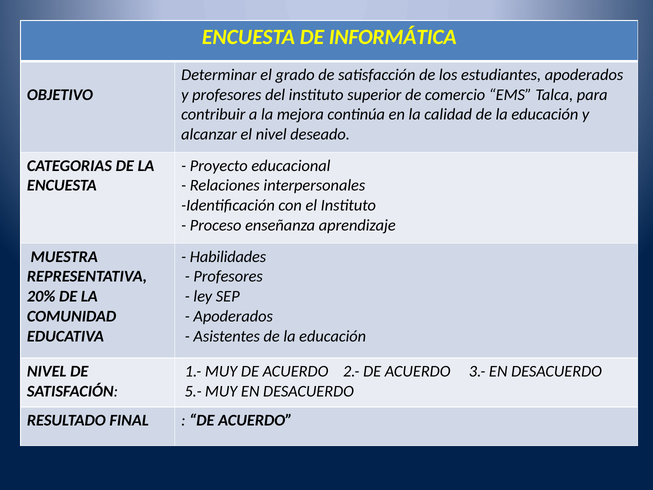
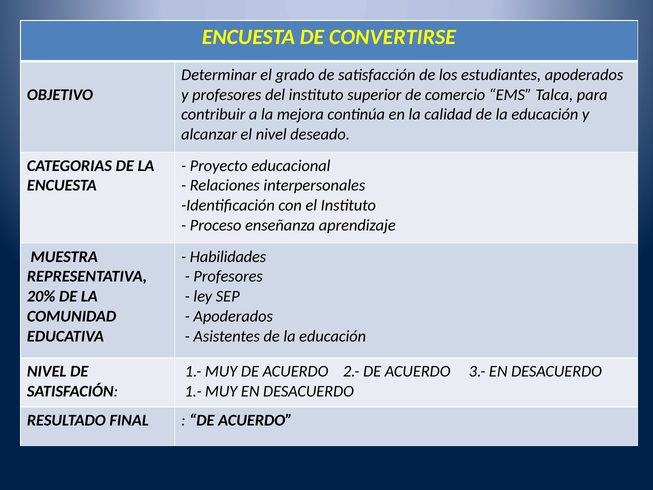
INFORMÁTICA: INFORMÁTICA -> CONVERTIRSE
5.- at (193, 391): 5.- -> 1.-
